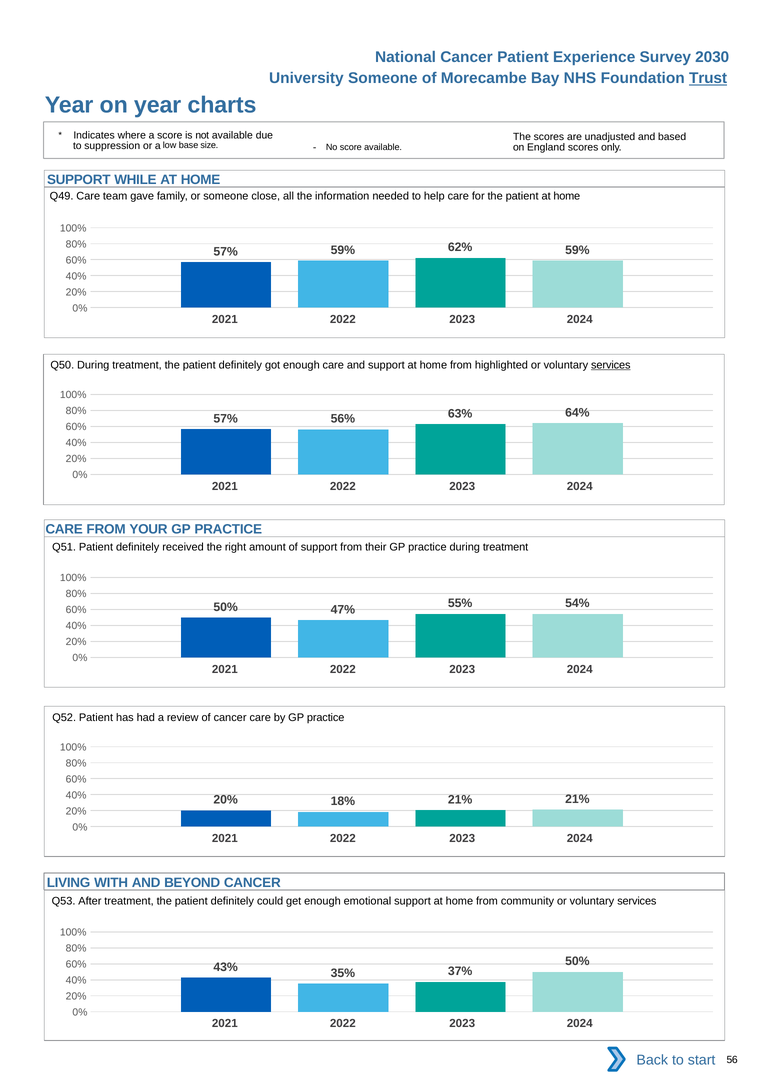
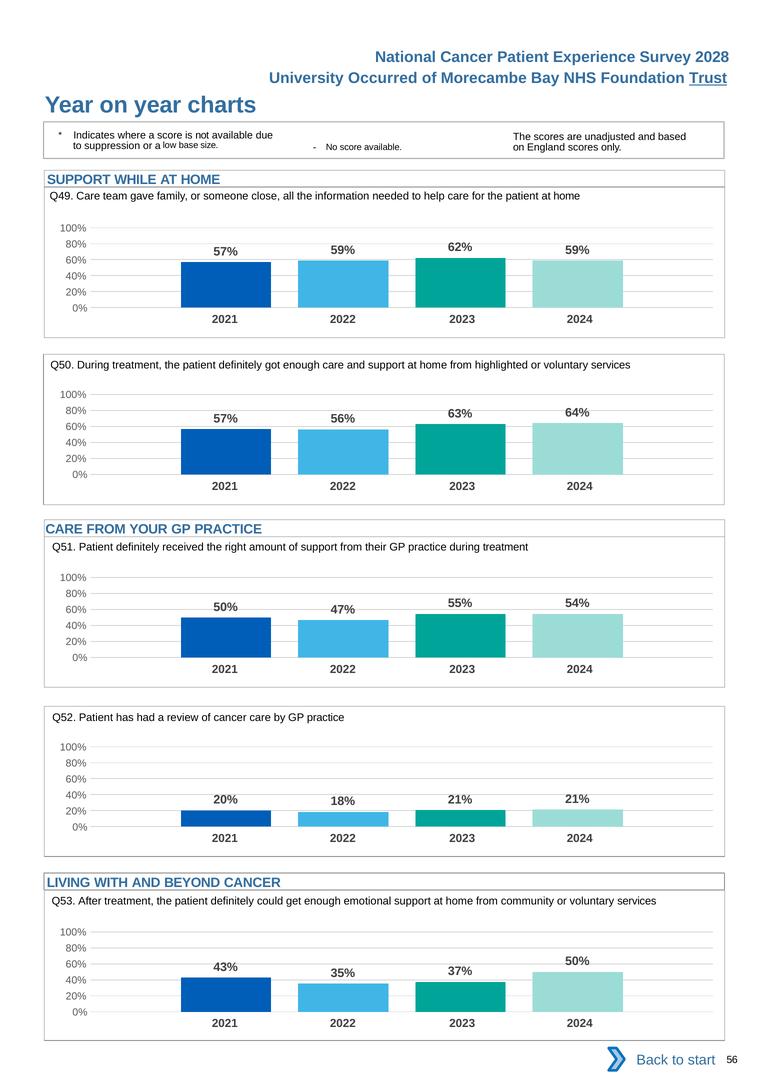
2030: 2030 -> 2028
University Someone: Someone -> Occurred
services at (611, 365) underline: present -> none
